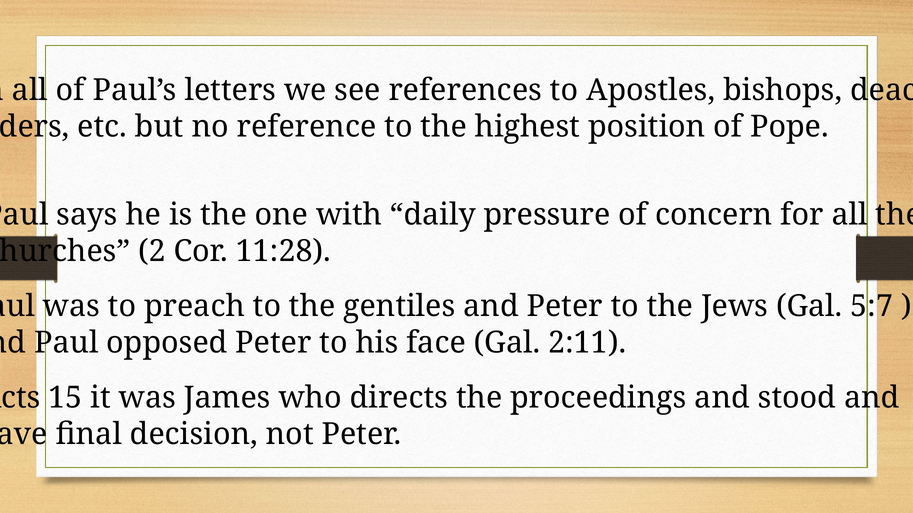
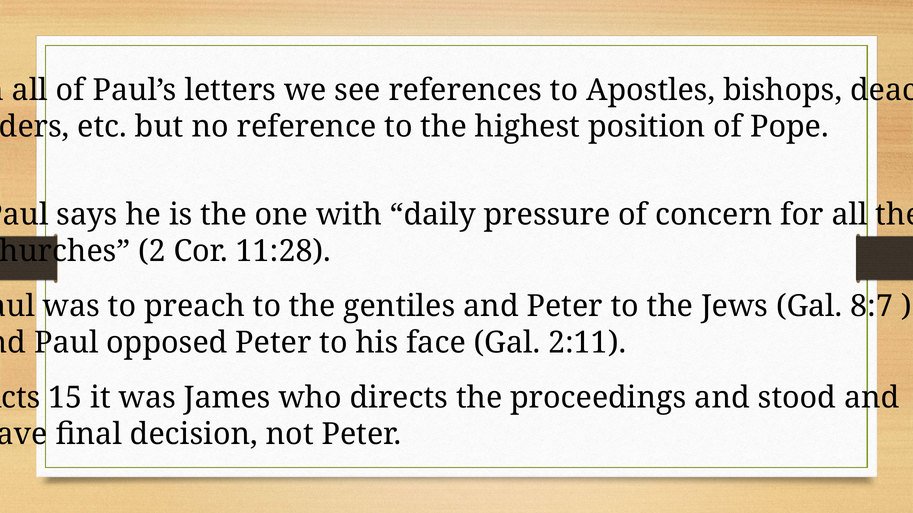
5:7: 5:7 -> 8:7
